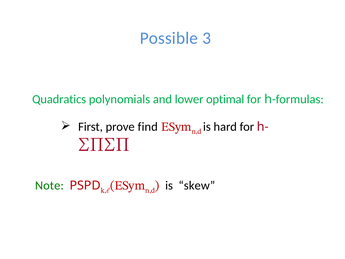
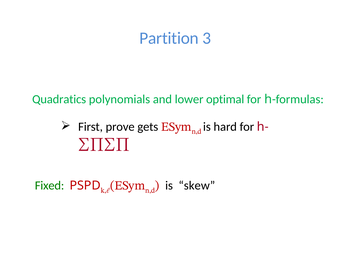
Possible: Possible -> Partition
find: find -> gets
Note: Note -> Fixed
